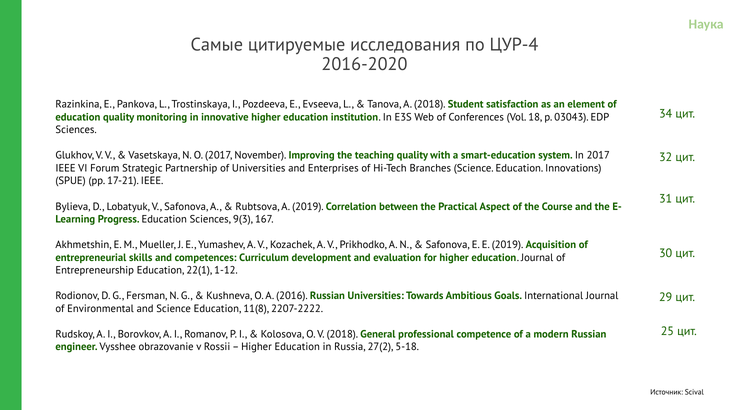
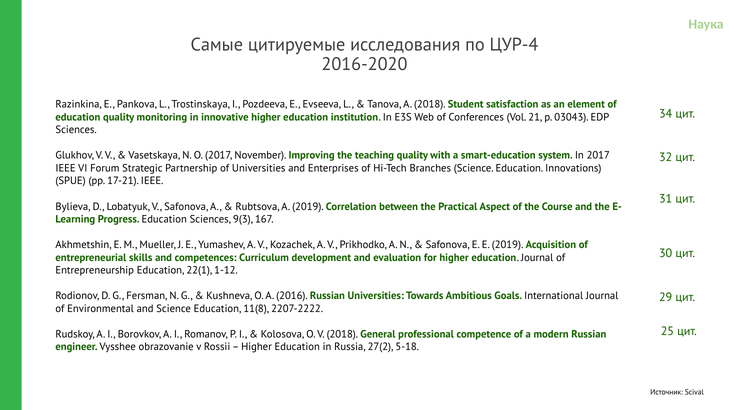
18: 18 -> 21
